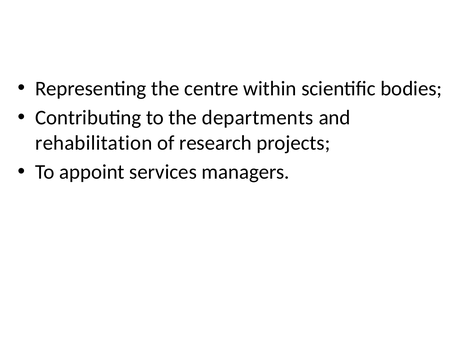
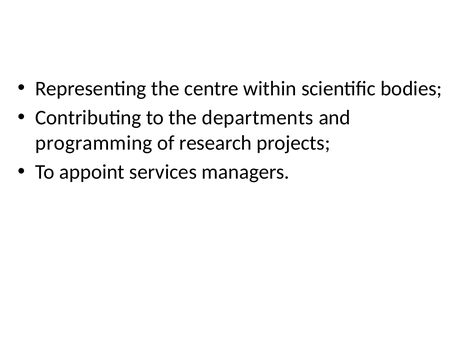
rehabilitation: rehabilitation -> programming
